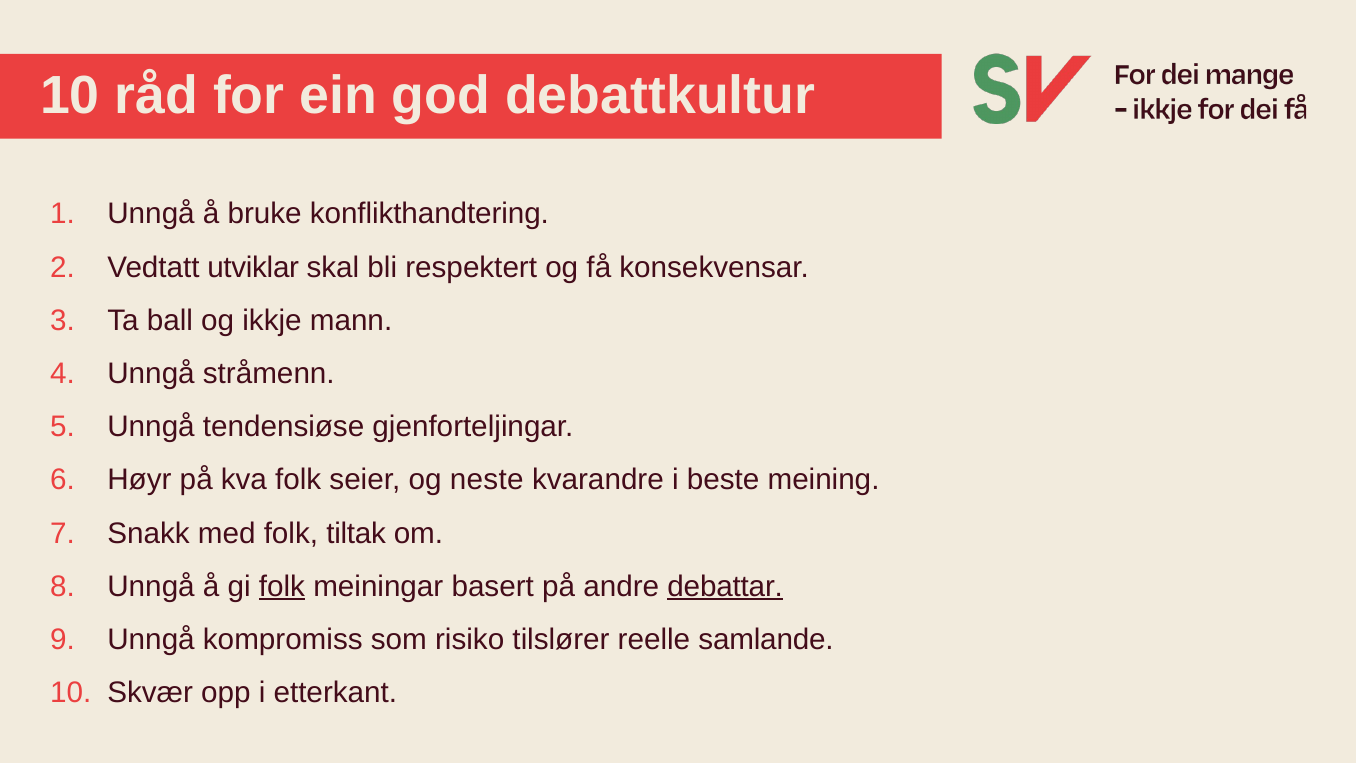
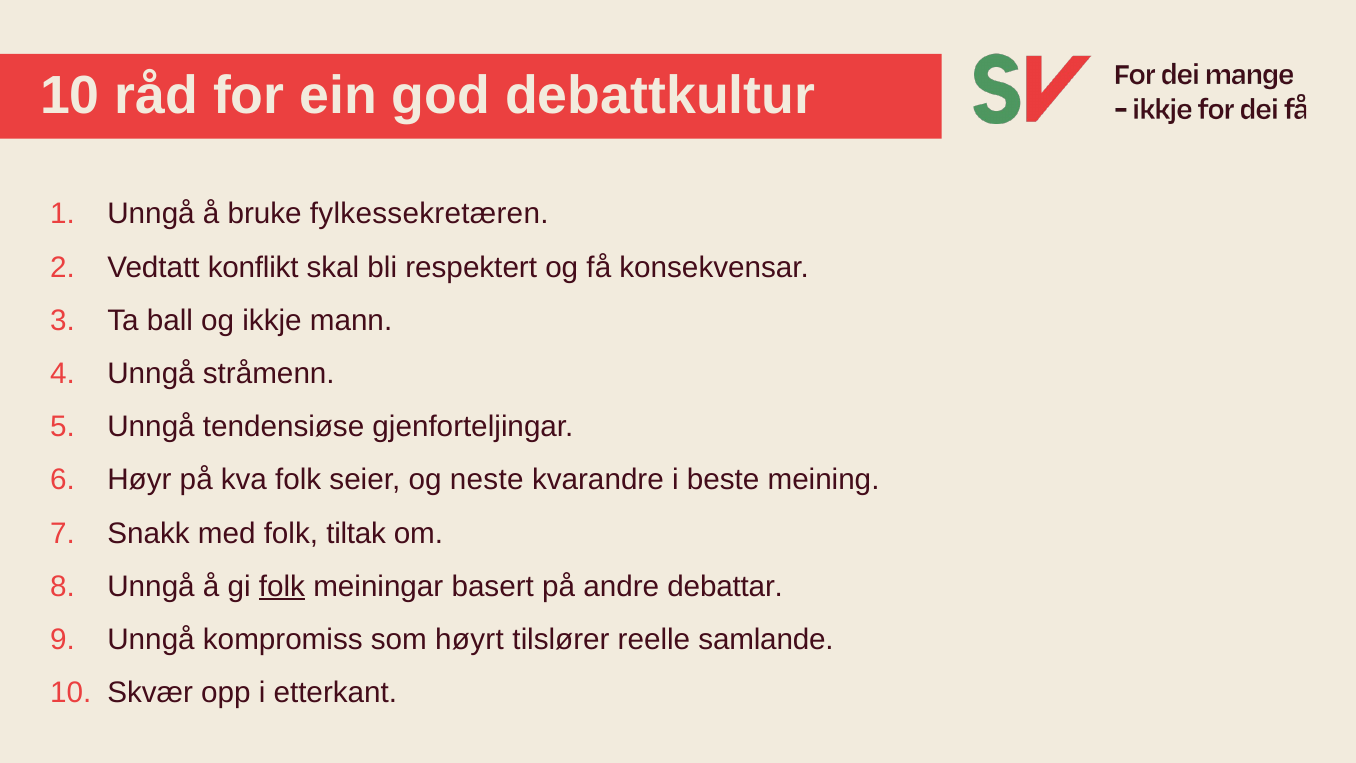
konflikthandtering: konflikthandtering -> fylkessekretæren
utviklar: utviklar -> konflikt
debattar underline: present -> none
risiko: risiko -> høyrt
